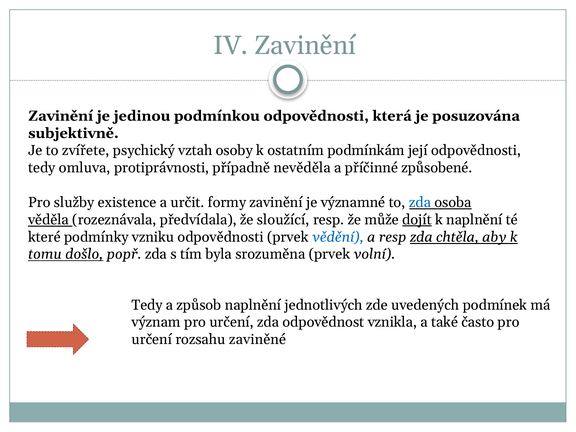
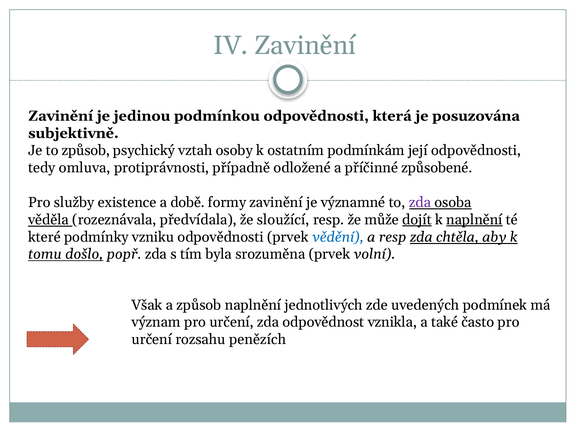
to zvířete: zvířete -> způsob
nevěděla: nevěděla -> odložené
určit: určit -> době
zda at (420, 202) colour: blue -> purple
naplnění at (474, 220) underline: none -> present
Tedy at (147, 305): Tedy -> Však
zaviněné: zaviněné -> penězích
